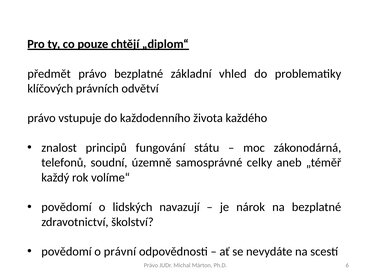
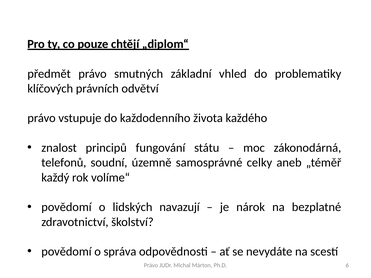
právo bezplatné: bezplatné -> smutných
právní: právní -> správa
